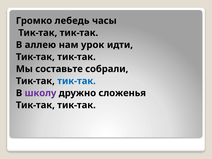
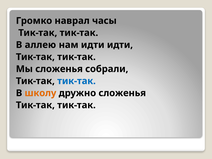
лебедь: лебедь -> наврал
нам урок: урок -> идти
Мы составьте: составьте -> сложенья
школу colour: purple -> orange
